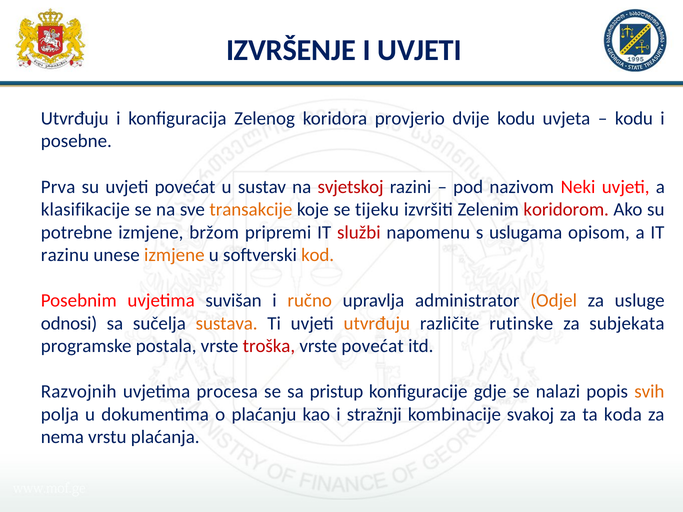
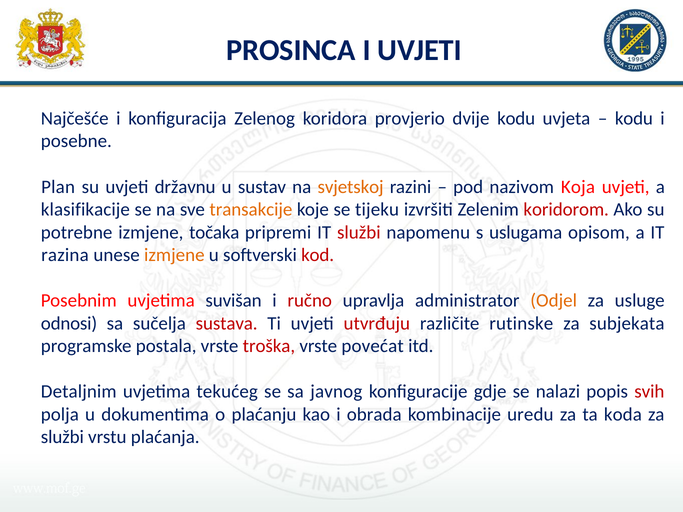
IZVRŠENJE: IZVRŠENJE -> PROSINCA
Utvrđuju at (75, 119): Utvrđuju -> Najčešće
Prva: Prva -> Plan
uvjeti povećat: povećat -> državnu
svjetskoj colour: red -> orange
Neki: Neki -> Koja
bržom: bržom -> točaka
razinu: razinu -> razina
kod colour: orange -> red
ručno colour: orange -> red
sustava colour: orange -> red
utvrđuju at (377, 324) colour: orange -> red
Razvojnih: Razvojnih -> Detaljnim
procesa: procesa -> tekućeg
pristup: pristup -> javnog
svih colour: orange -> red
stražnji: stražnji -> obrada
svakoj: svakoj -> uredu
nema at (62, 437): nema -> službi
